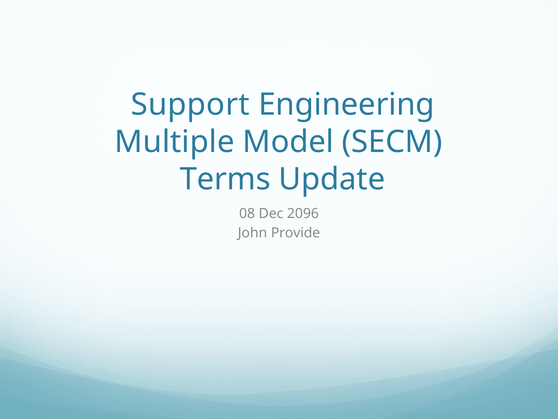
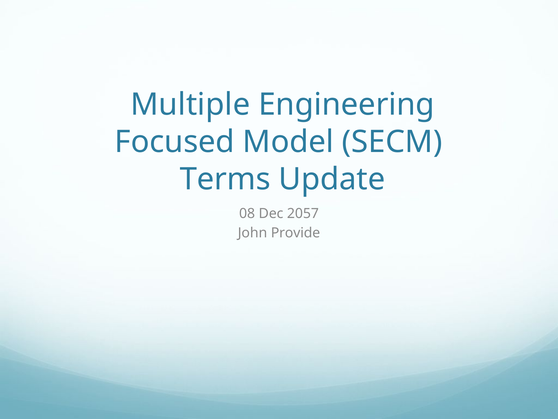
Support: Support -> Multiple
Multiple: Multiple -> Focused
2096: 2096 -> 2057
